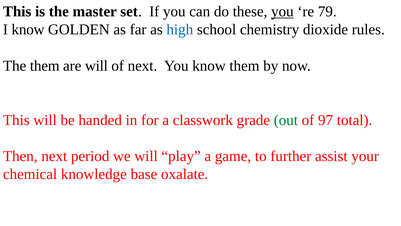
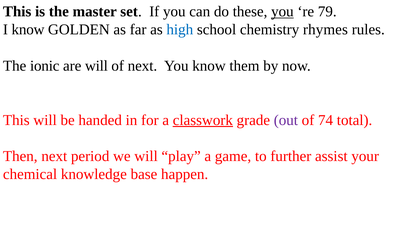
dioxide: dioxide -> rhymes
The them: them -> ionic
classwork underline: none -> present
out colour: green -> purple
97: 97 -> 74
oxalate: oxalate -> happen
